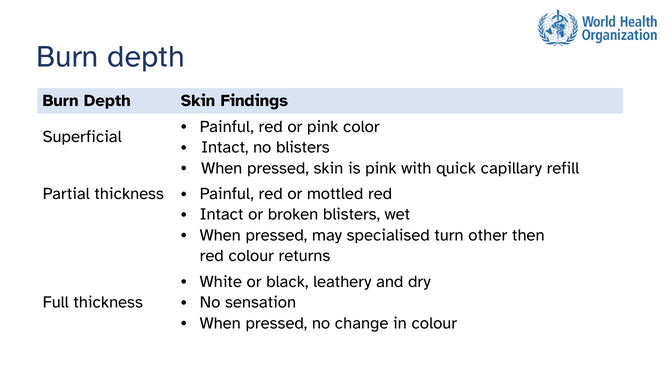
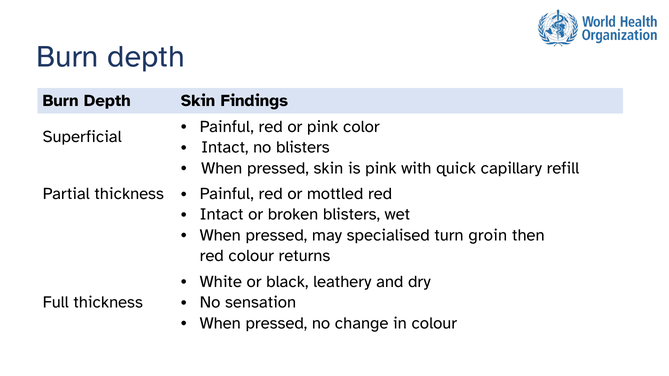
other: other -> groin
